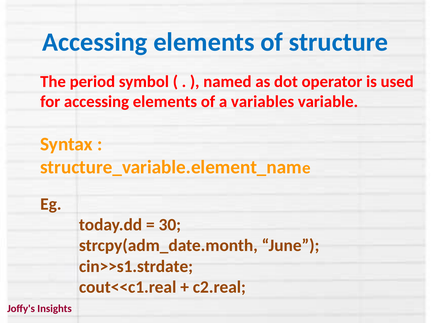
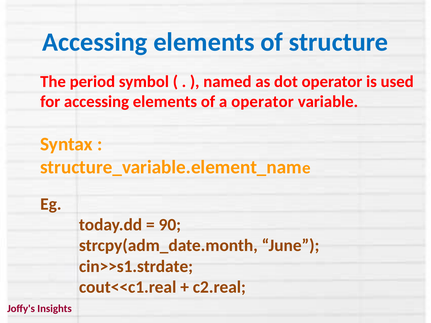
a variables: variables -> operator
30: 30 -> 90
